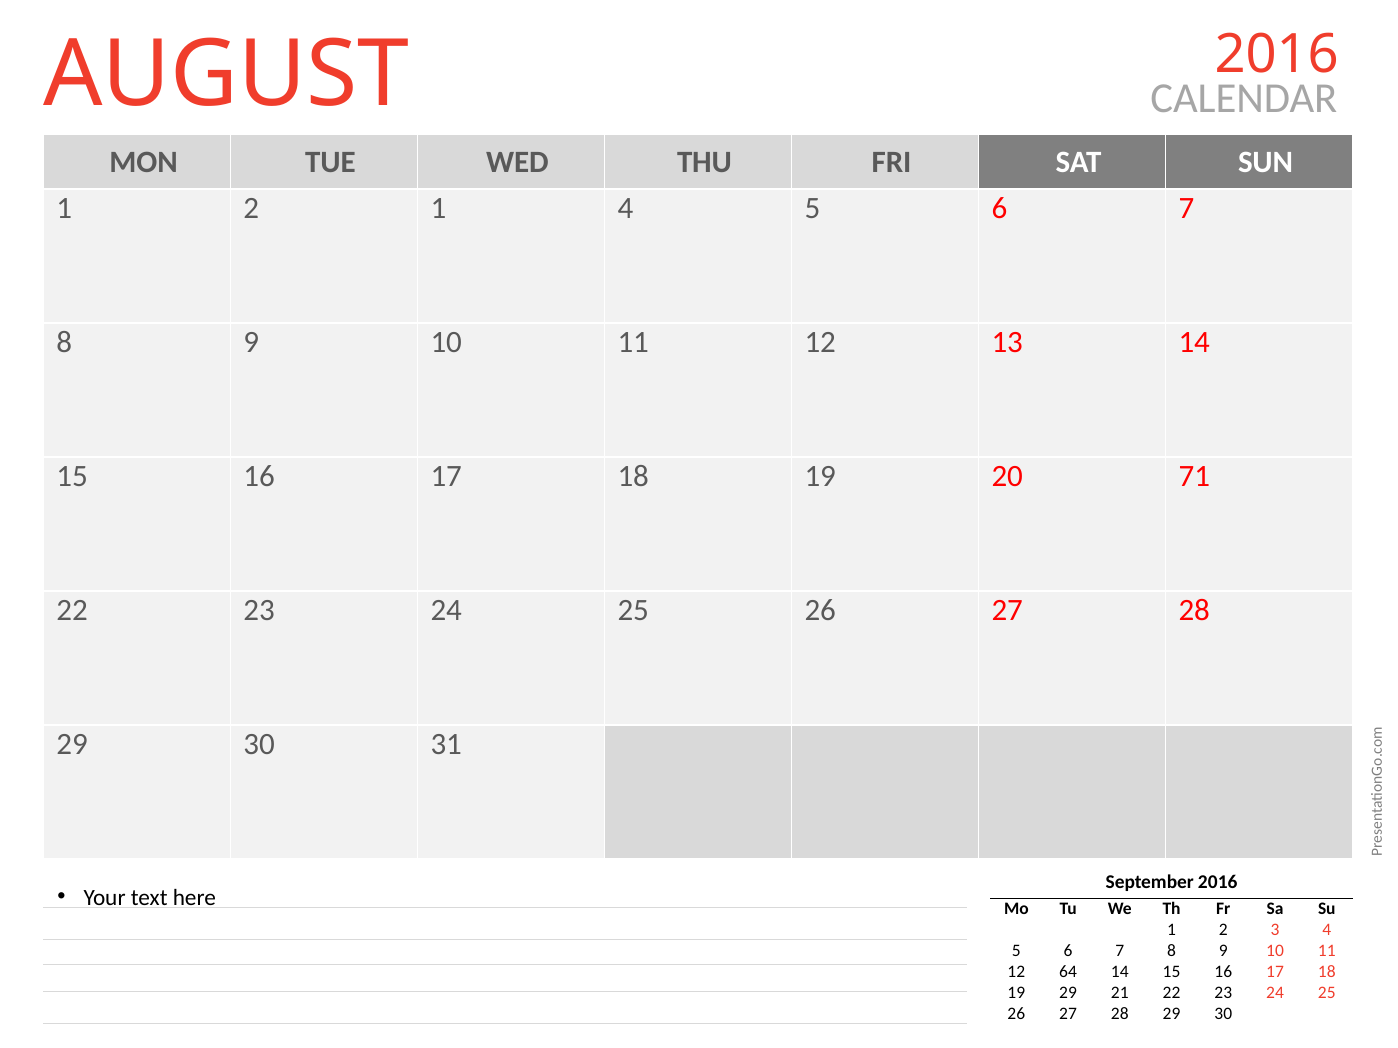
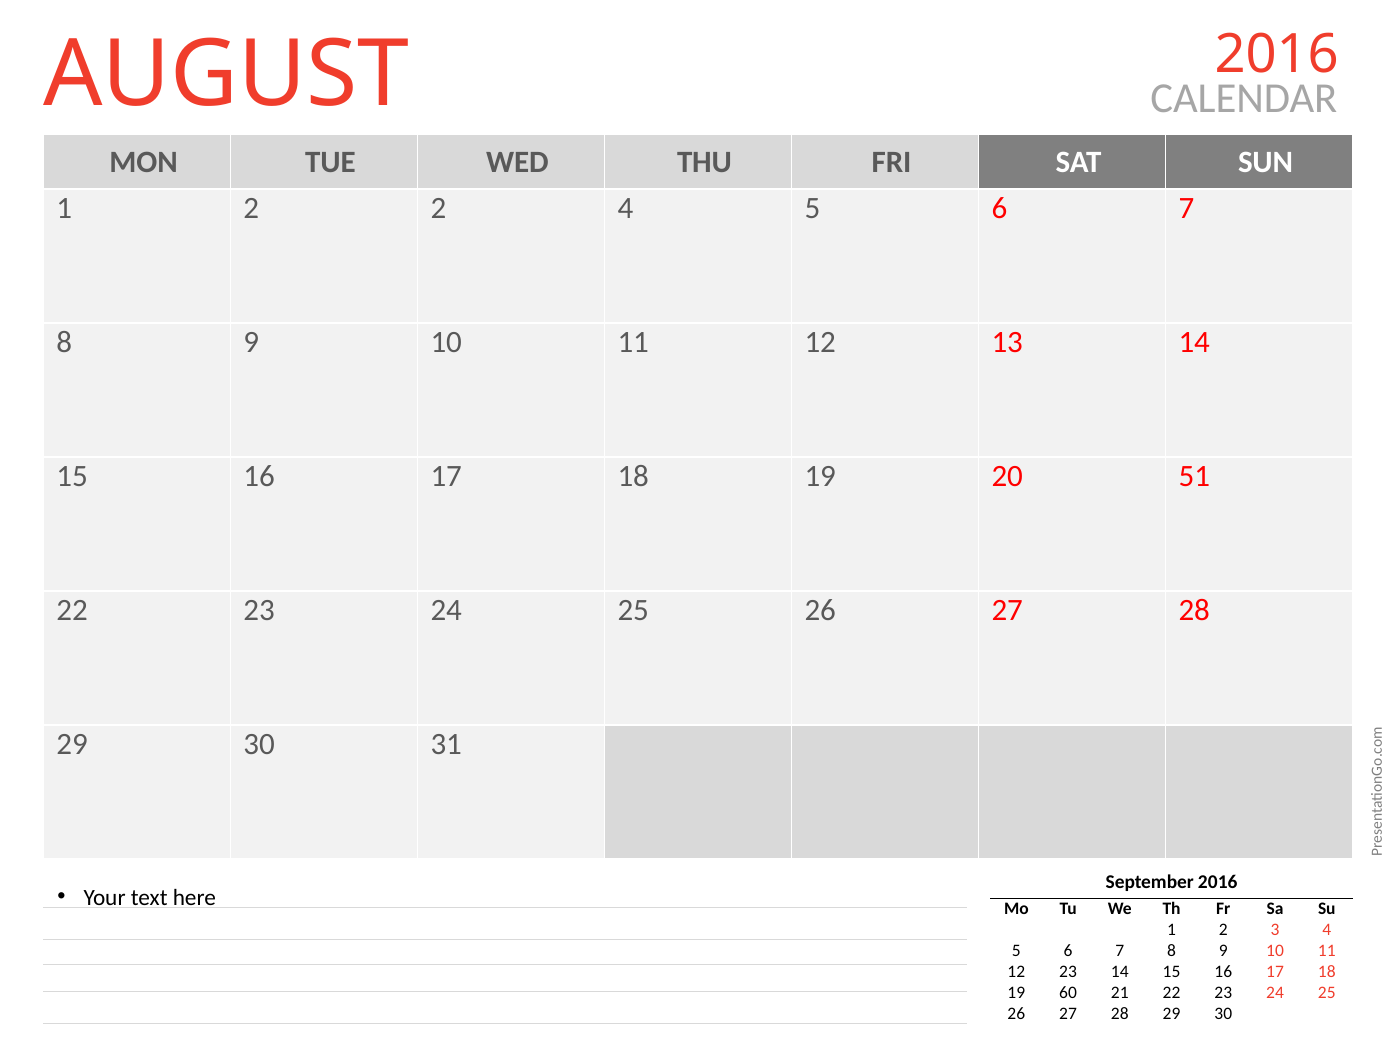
2 1: 1 -> 2
71: 71 -> 51
12 64: 64 -> 23
19 29: 29 -> 60
